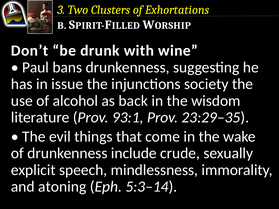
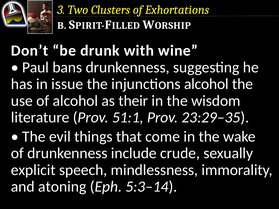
injunctions society: society -> alcohol
back: back -> their
93:1: 93:1 -> 51:1
